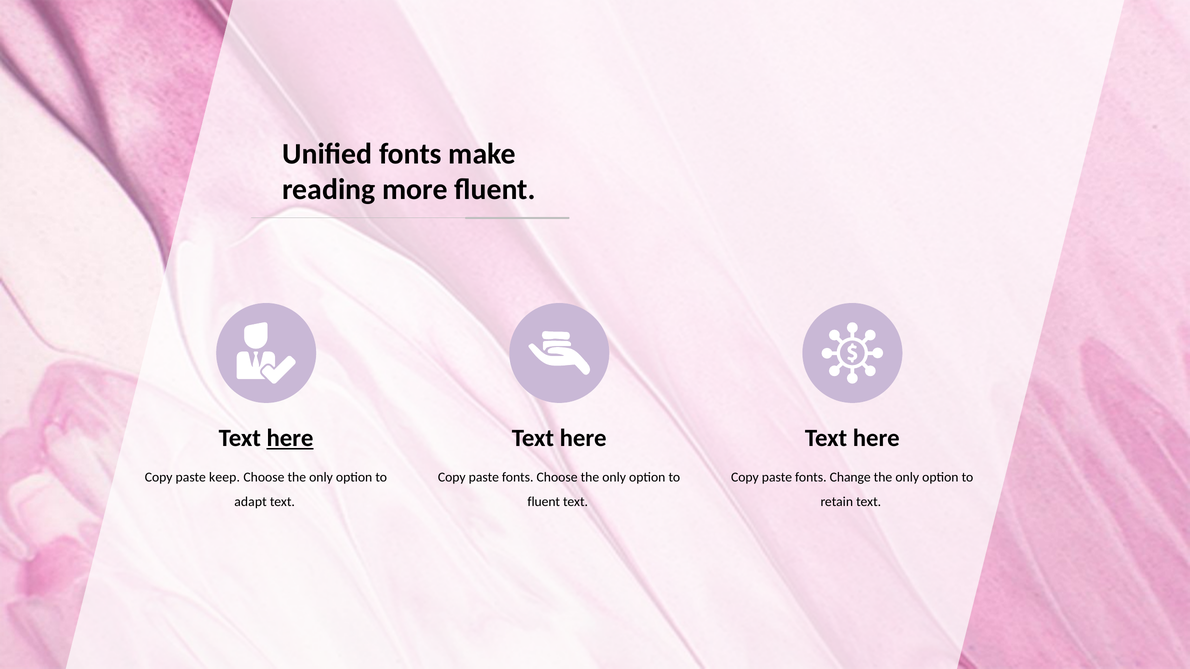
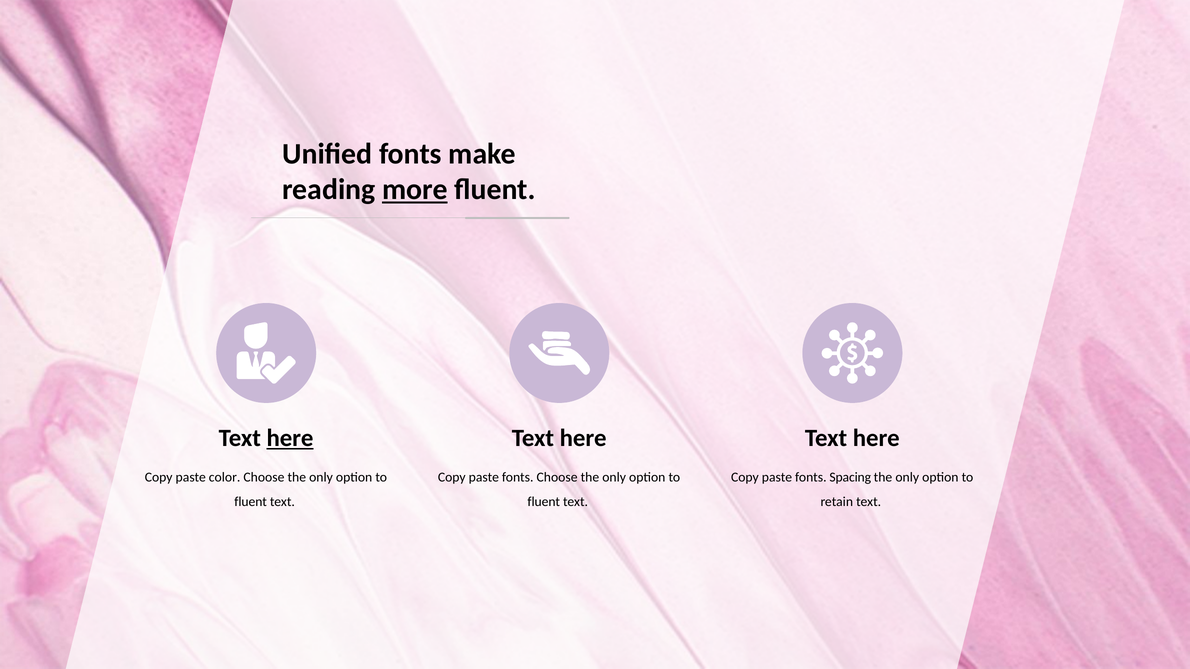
more underline: none -> present
keep: keep -> color
Change: Change -> Spacing
adapt at (251, 502): adapt -> fluent
